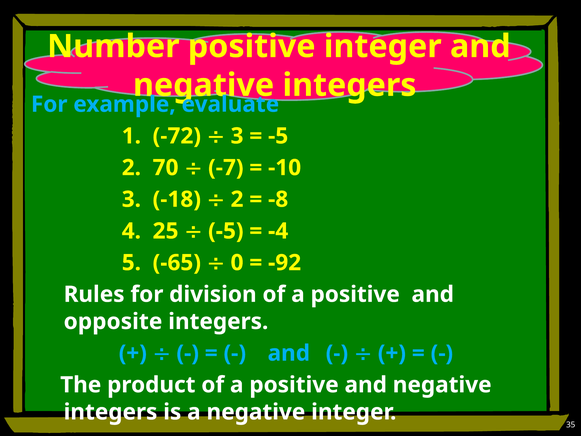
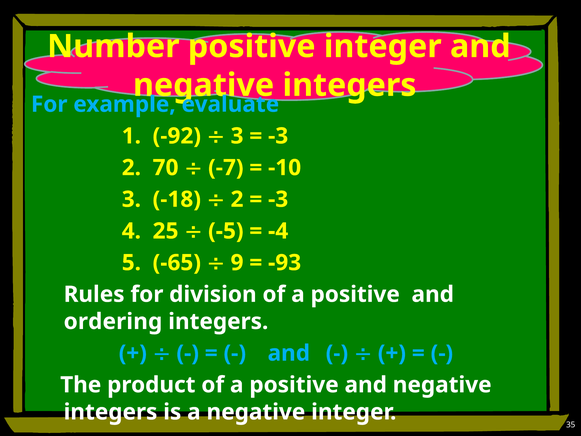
-72: -72 -> -92
-5 at (278, 136): -5 -> -3
-8 at (278, 199): -8 -> -3
0: 0 -> 9
-92: -92 -> -93
opposite: opposite -> ordering
